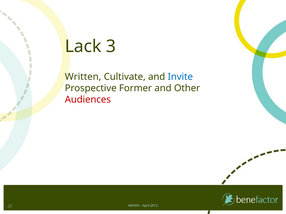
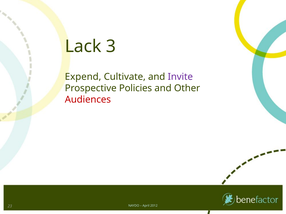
Written: Written -> Expend
Invite colour: blue -> purple
Former: Former -> Policies
